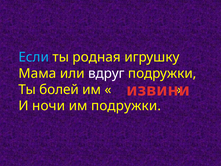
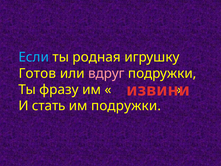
Мама: Мама -> Готов
вдруг colour: white -> pink
болей: болей -> фразу
ночи: ночи -> стать
